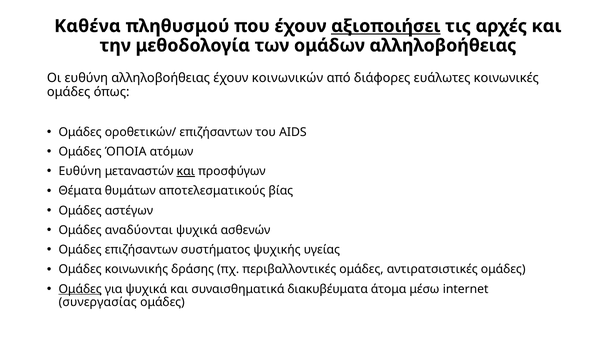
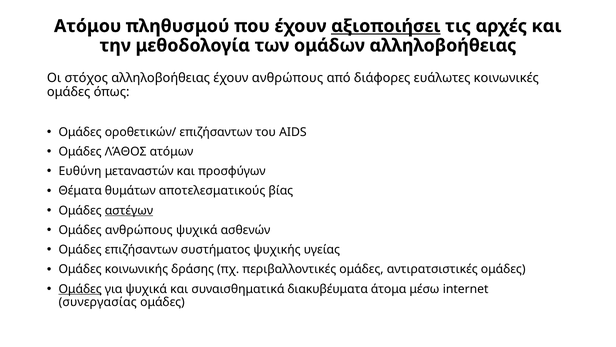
Καθένα: Καθένα -> Ατόμου
Οι ευθύνη: ευθύνη -> στόχος
έχουν κοινωνικών: κοινωνικών -> ανθρώπους
ΌΠΟΙΑ: ΌΠΟΙΑ -> ΛΆΘΟΣ
και at (186, 171) underline: present -> none
αστέγων underline: none -> present
Ομάδες αναδύονται: αναδύονται -> ανθρώπους
